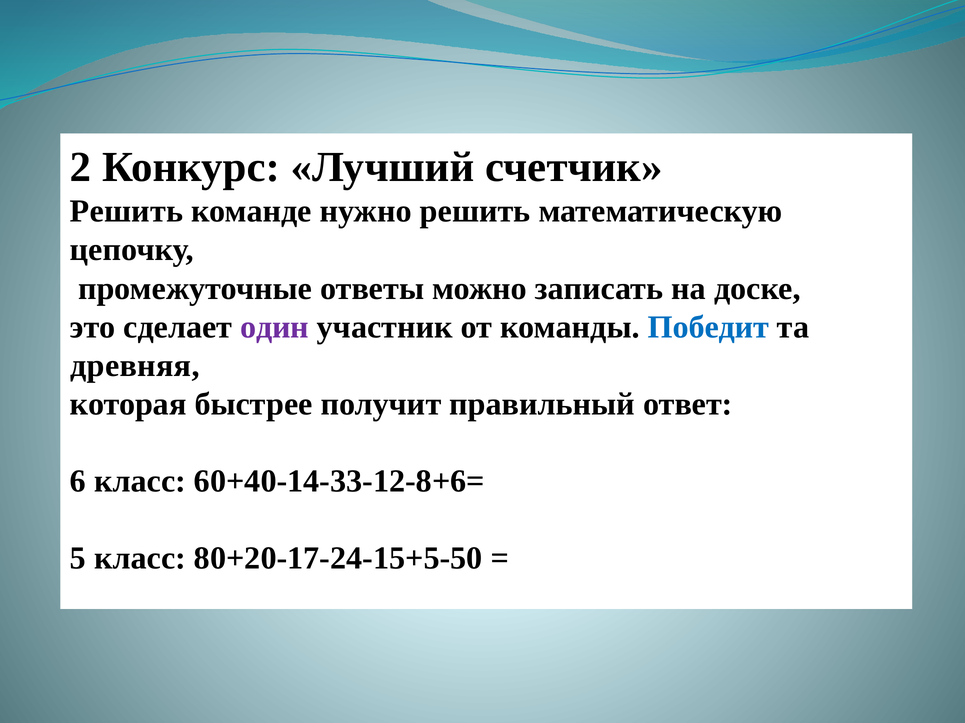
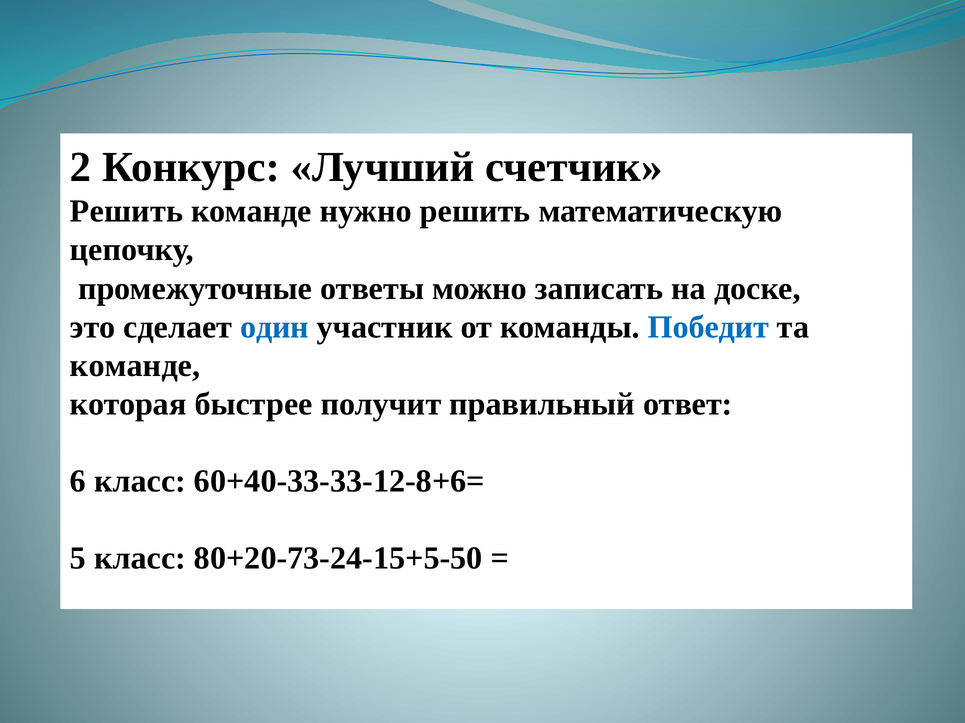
один colour: purple -> blue
древняя at (135, 366): древняя -> команде
60+40-14-33-12-8+6=: 60+40-14-33-12-8+6= -> 60+40-33-33-12-8+6=
80+20-17-24-15+5-50: 80+20-17-24-15+5-50 -> 80+20-73-24-15+5-50
